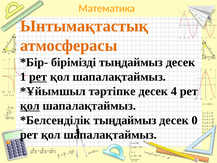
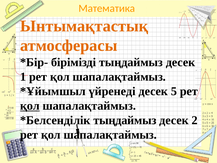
рет at (38, 77) underline: present -> none
тәртіпке: тәртіпке -> үйренеді
4: 4 -> 5
0: 0 -> 2
